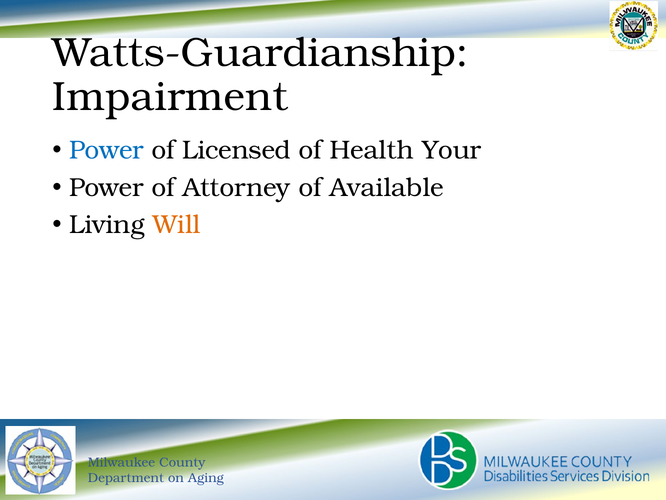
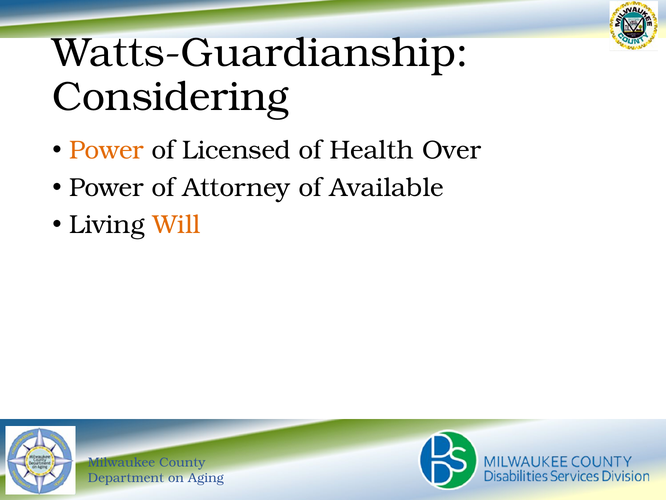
Impairment: Impairment -> Considering
Power at (106, 150) colour: blue -> orange
Your: Your -> Over
